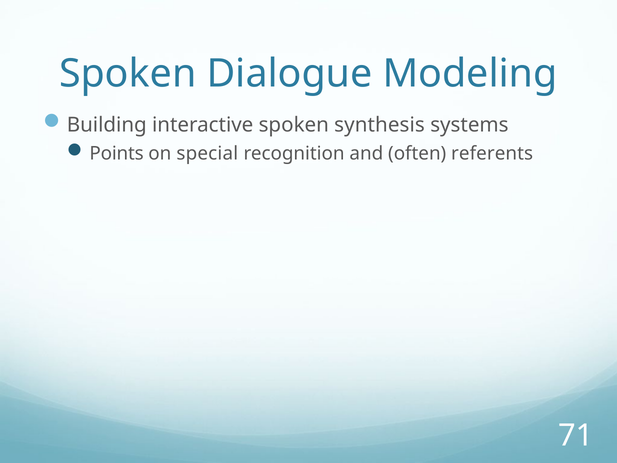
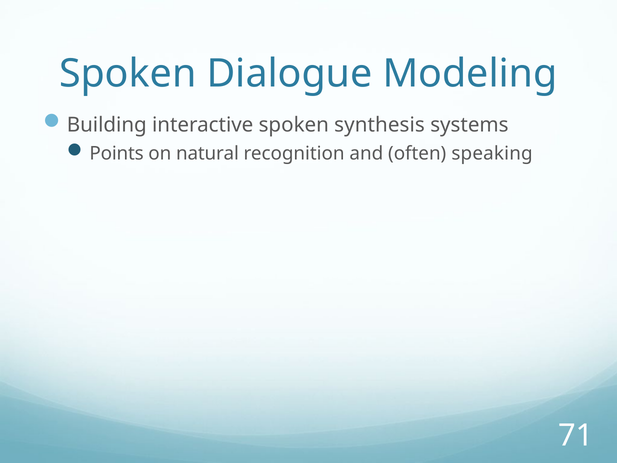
special: special -> natural
referents: referents -> speaking
